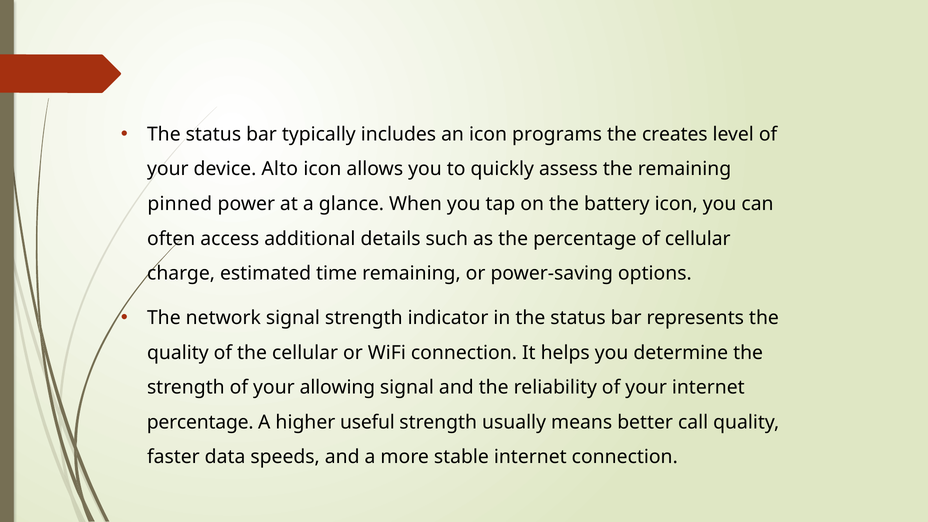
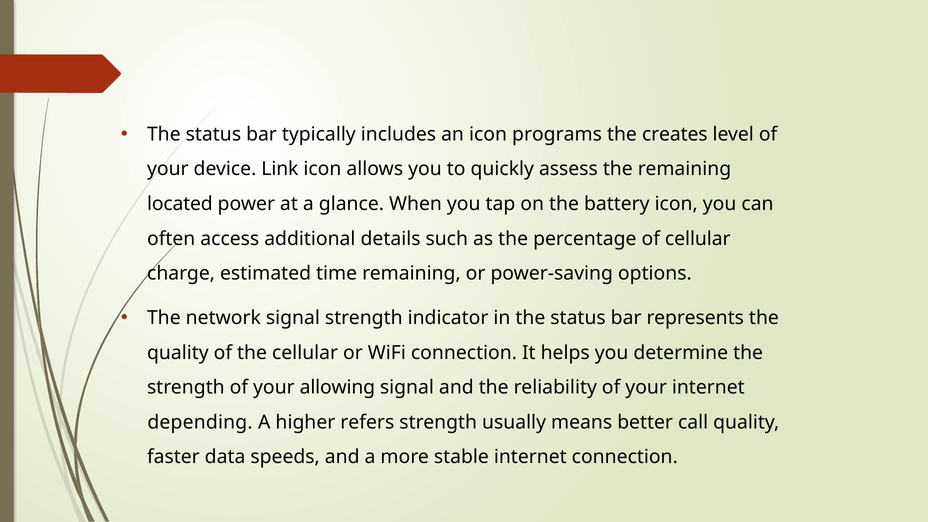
Alto: Alto -> Link
pinned: pinned -> located
percentage at (200, 422): percentage -> depending
useful: useful -> refers
